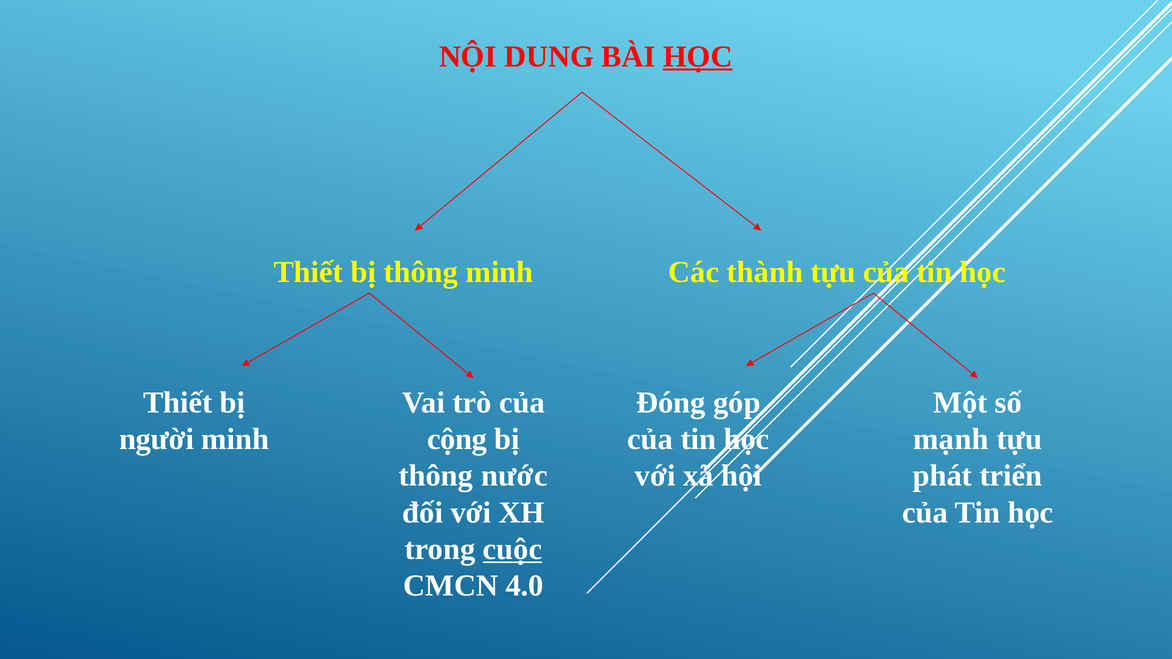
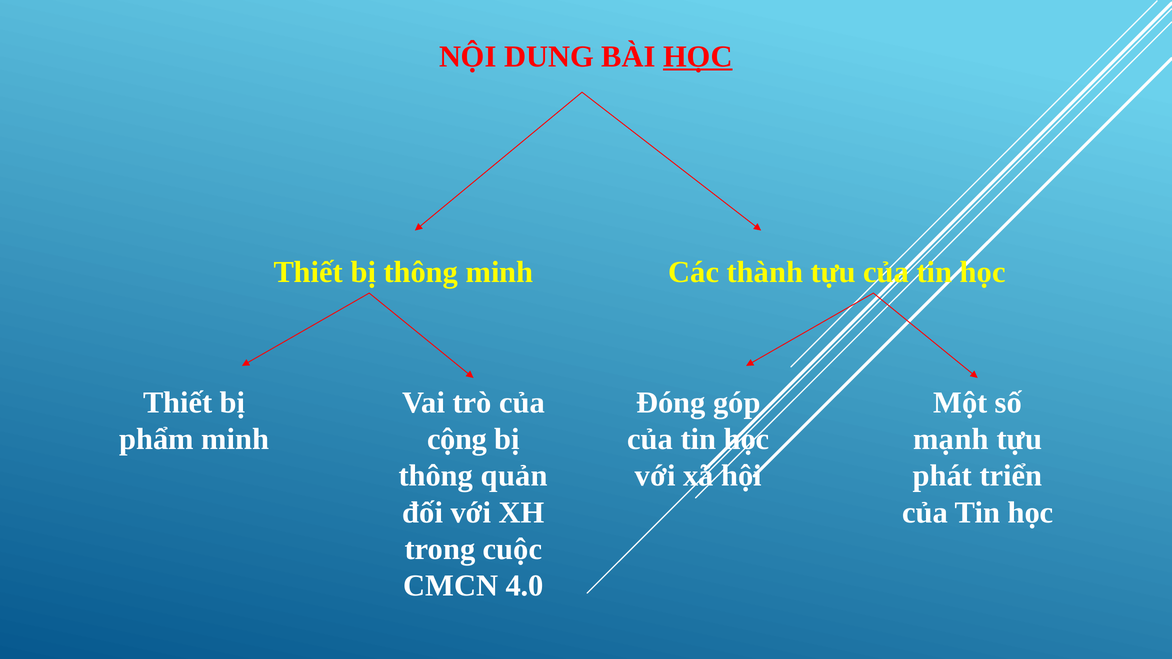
người: người -> phẩm
nước: nước -> quản
cuộc underline: present -> none
